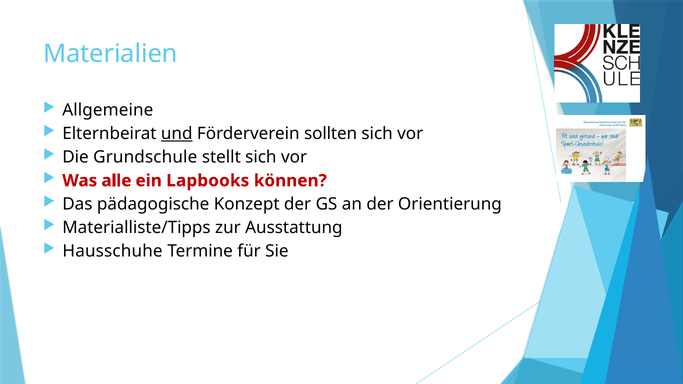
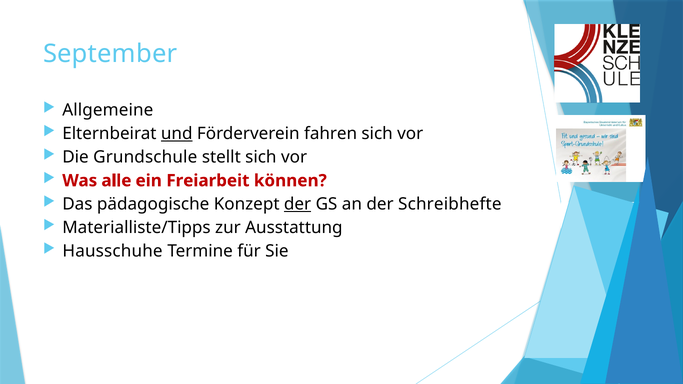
Materialien: Materialien -> September
sollten: sollten -> fahren
Lapbooks: Lapbooks -> Freiarbeit
der at (298, 204) underline: none -> present
Orientierung: Orientierung -> Schreibhefte
